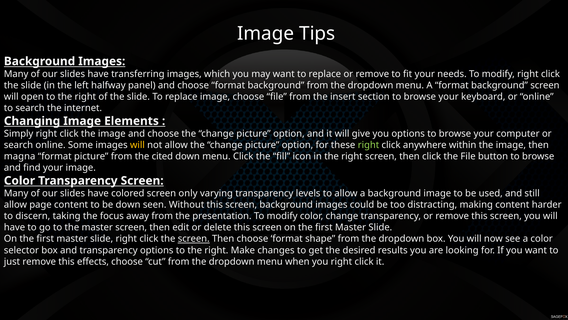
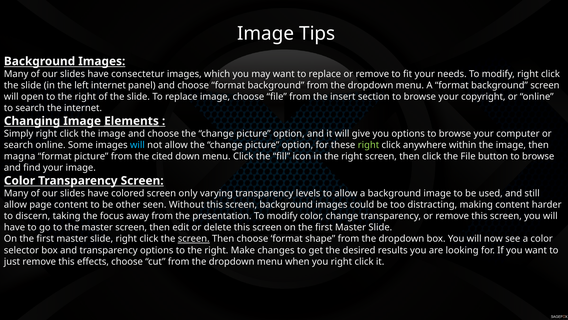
transferring: transferring -> consectetur
left halfway: halfway -> internet
keyboard: keyboard -> copyright
Elements underline: none -> present
will at (137, 145) colour: yellow -> light blue
be down: down -> other
